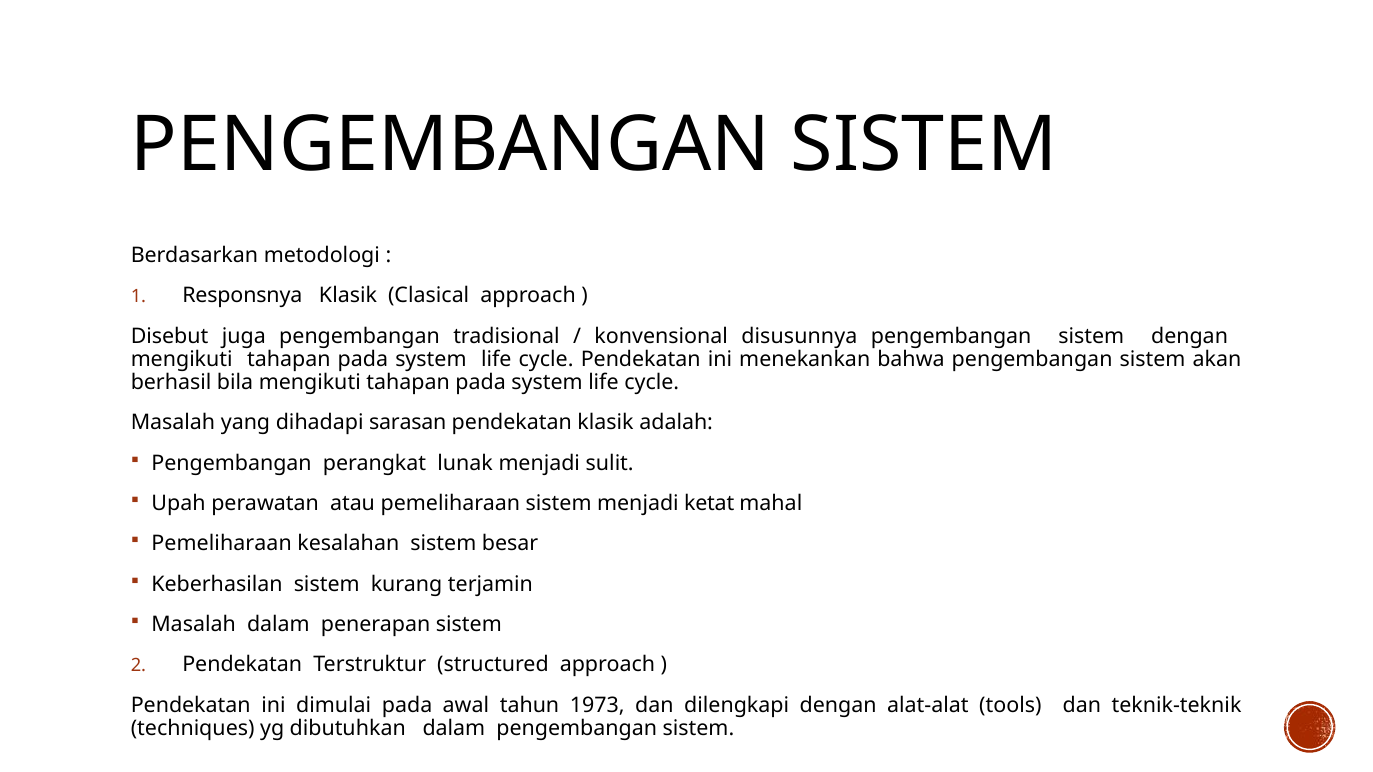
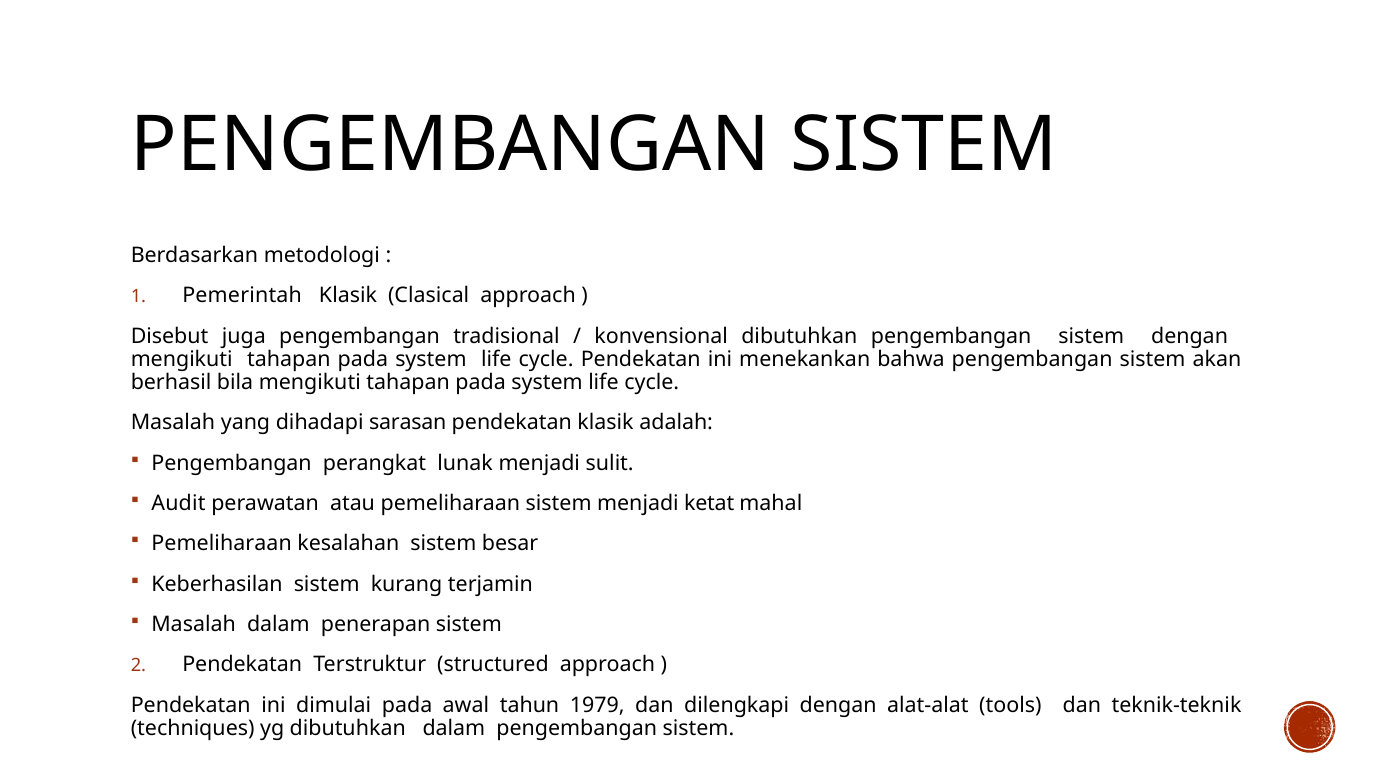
Responsnya: Responsnya -> Pemerintah
konvensional disusunnya: disusunnya -> dibutuhkan
Upah: Upah -> Audit
1973: 1973 -> 1979
